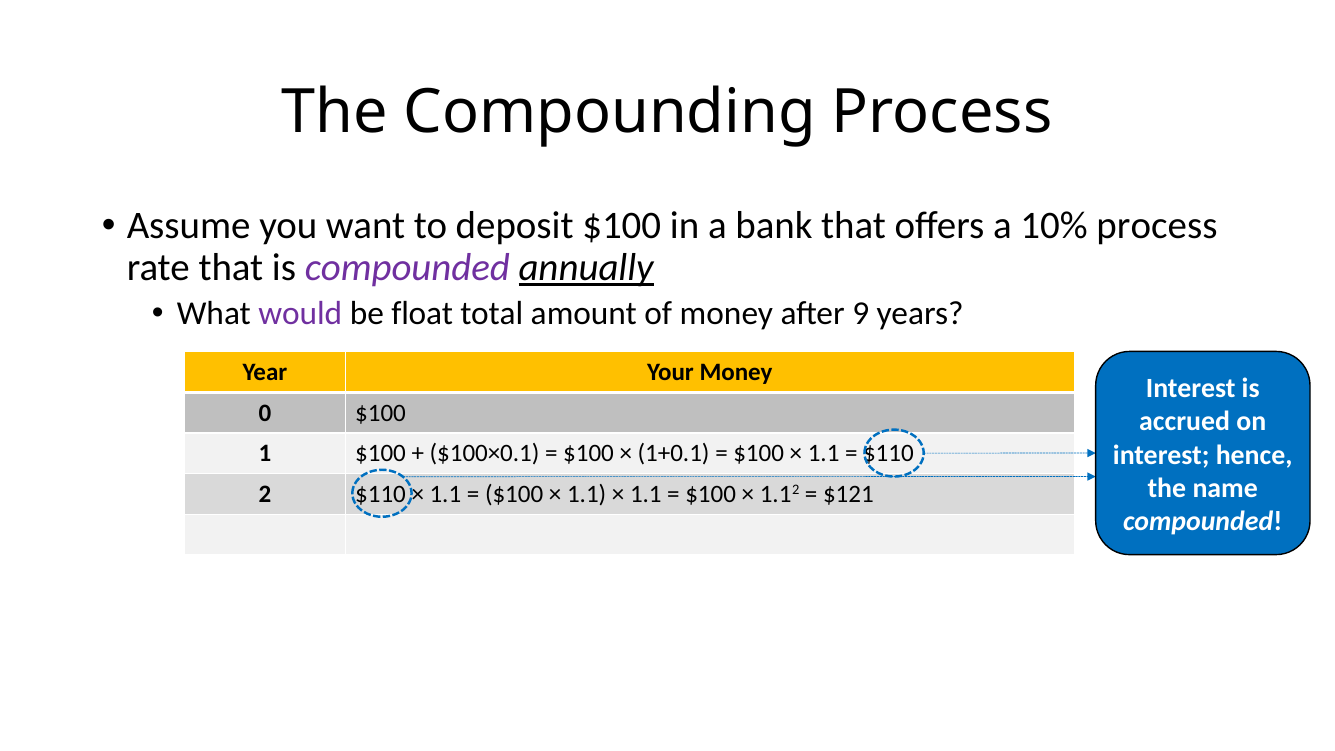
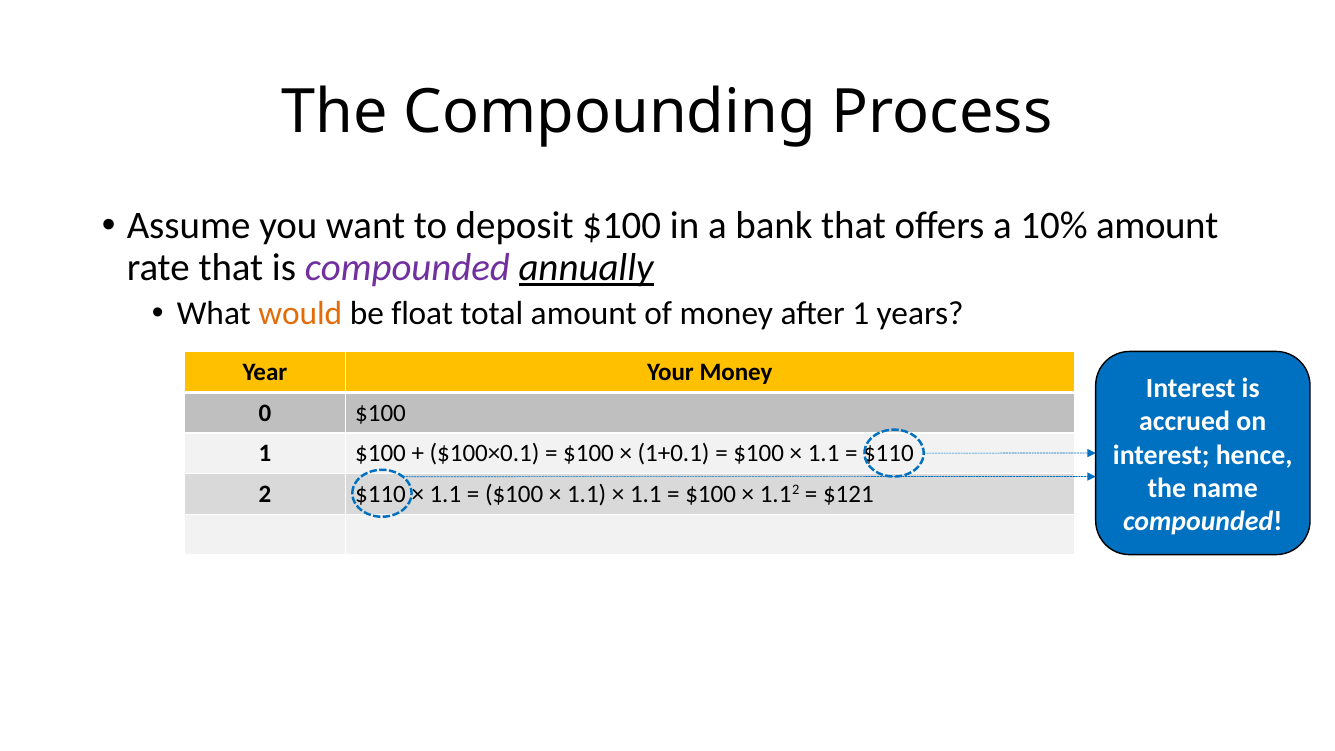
10% process: process -> amount
would colour: purple -> orange
after 9: 9 -> 1
